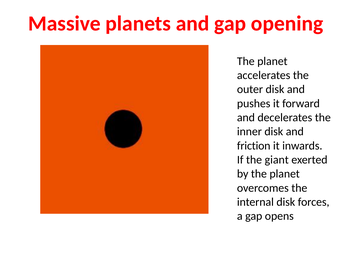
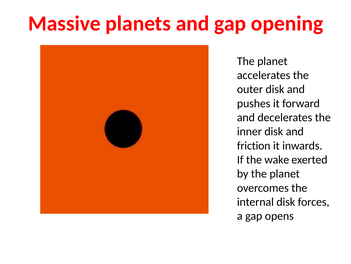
giant: giant -> wake
